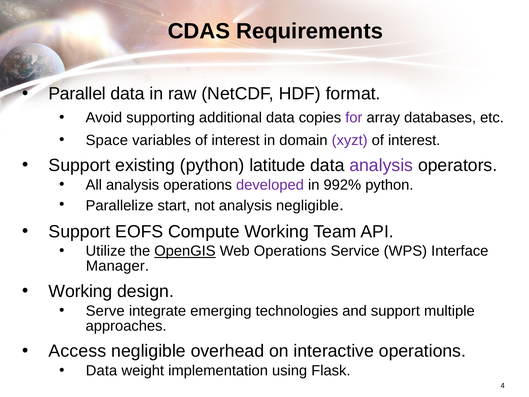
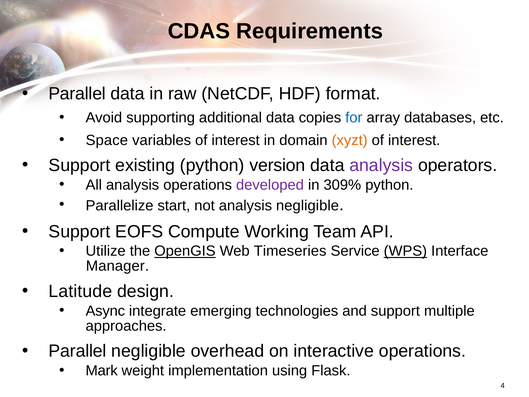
for colour: purple -> blue
xyzt colour: purple -> orange
latitude: latitude -> version
992%: 992% -> 309%
Web Operations: Operations -> Timeseries
WPS underline: none -> present
Working at (81, 291): Working -> Latitude
Serve: Serve -> Async
Access at (77, 351): Access -> Parallel
Data at (101, 370): Data -> Mark
